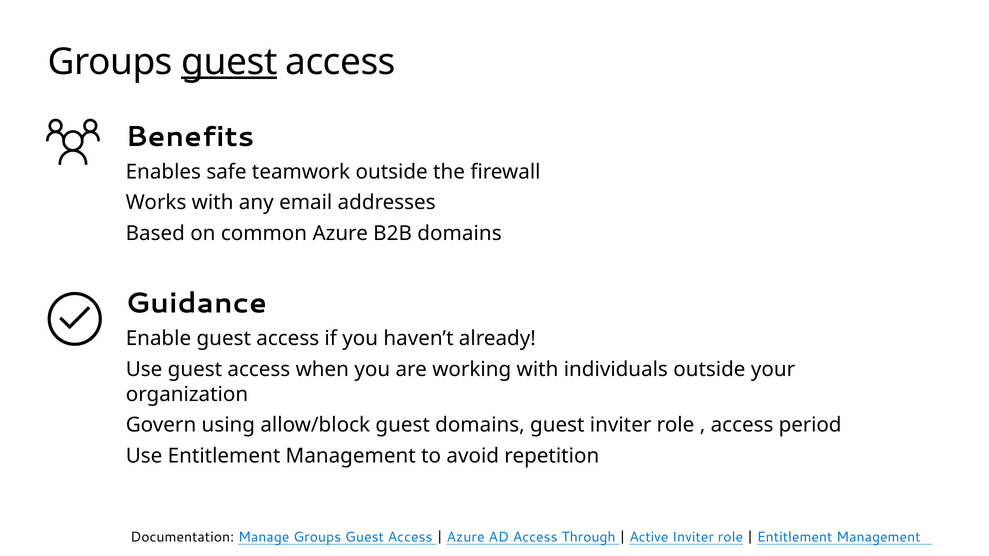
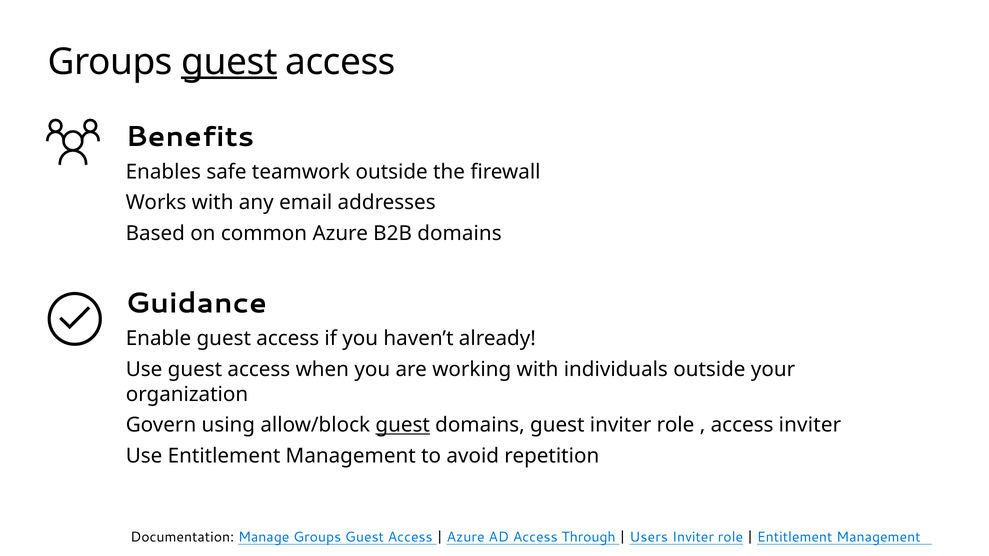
guest at (403, 425) underline: none -> present
access period: period -> inviter
Active: Active -> Users
